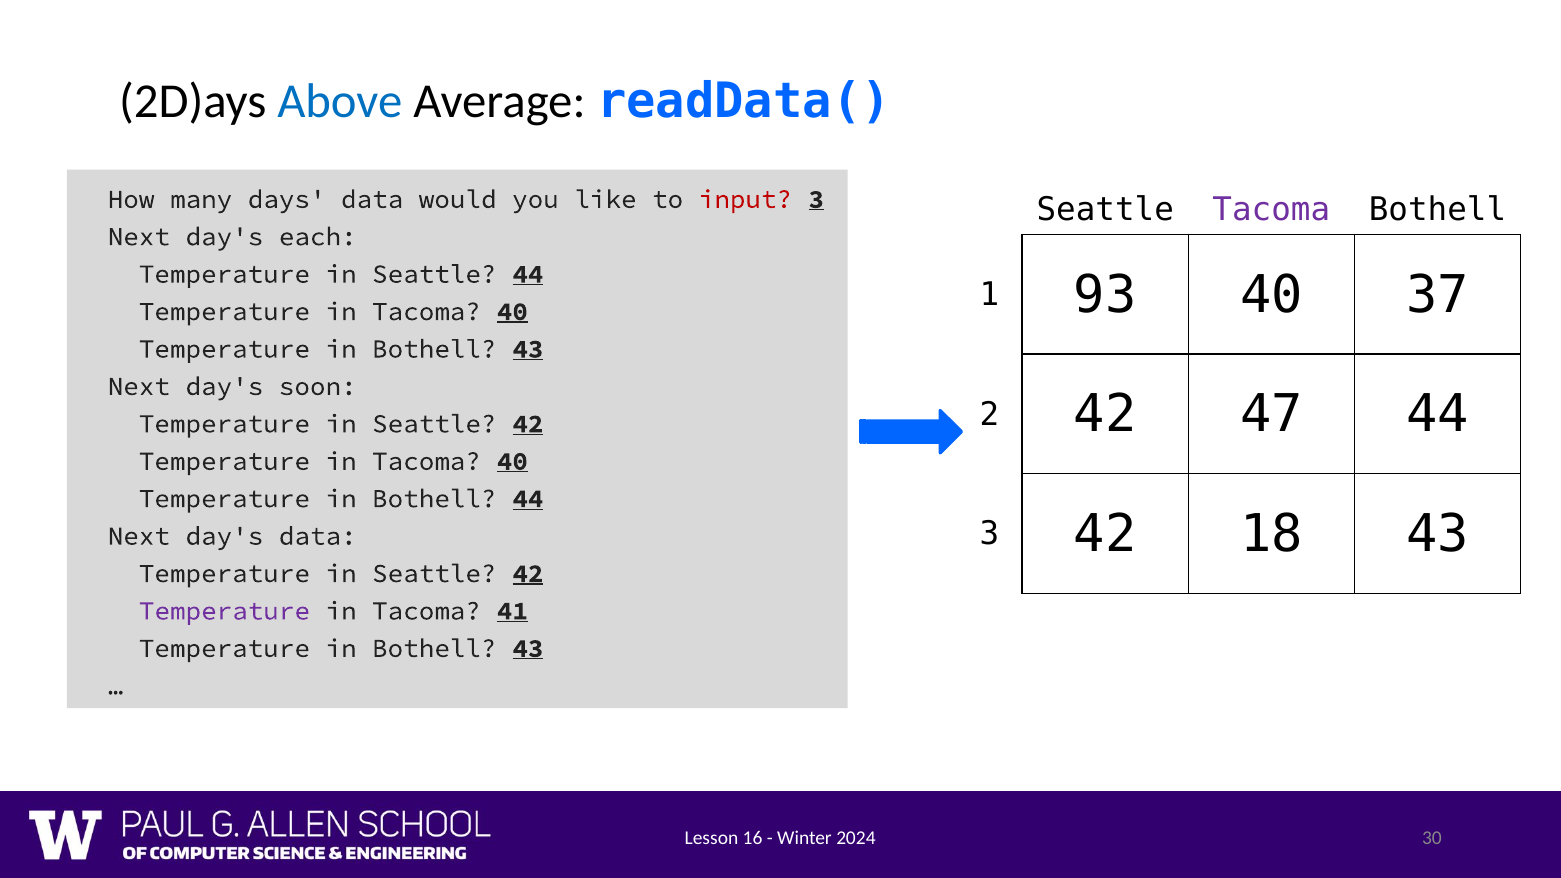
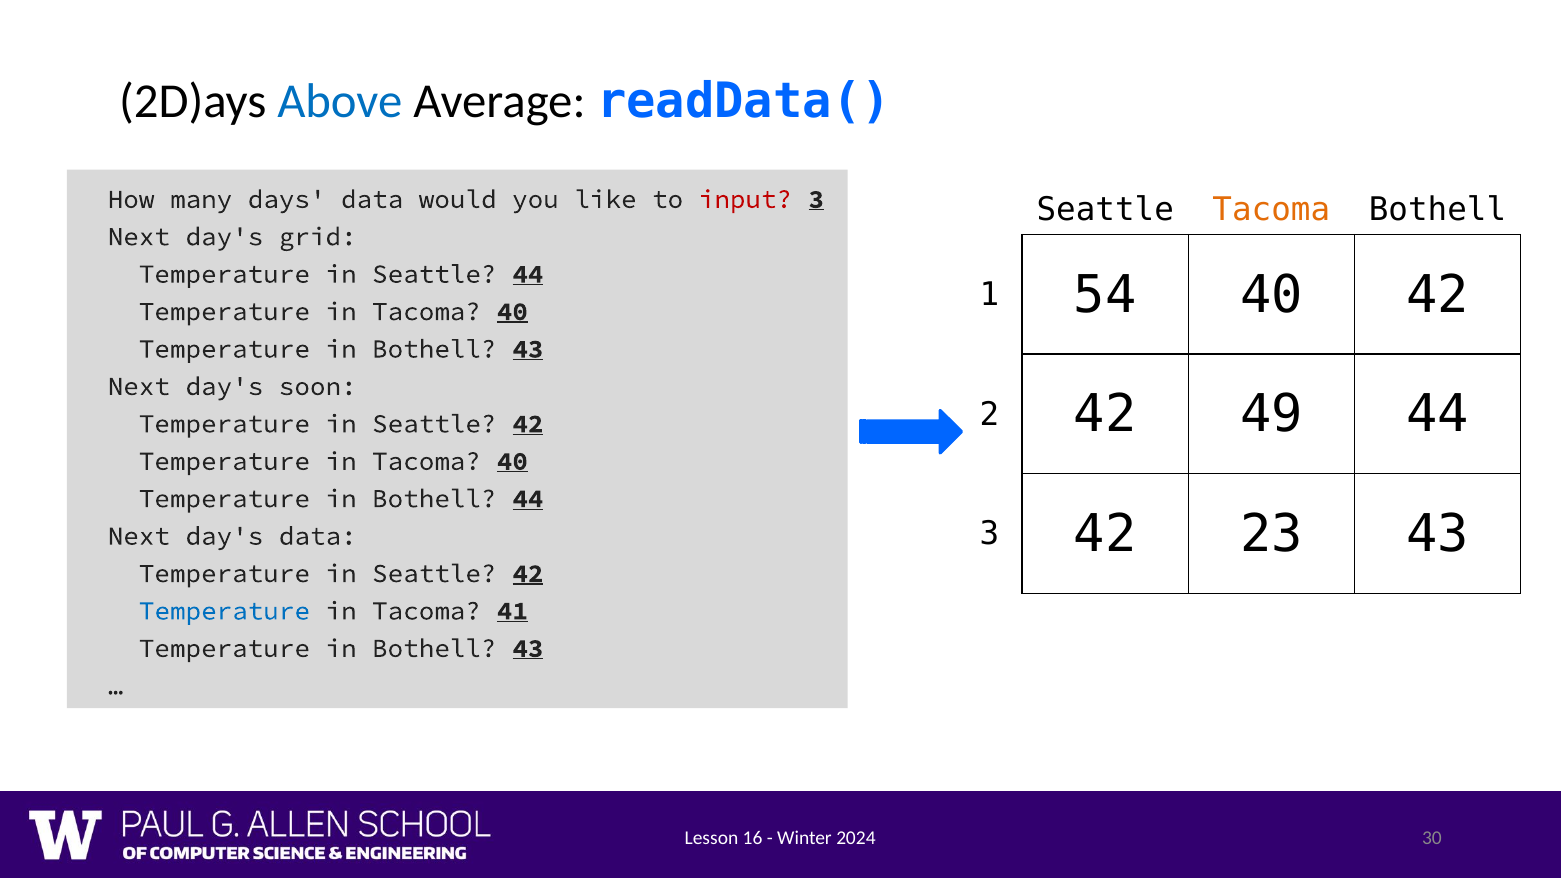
Tacoma at (1271, 210) colour: purple -> orange
each: each -> grid
93: 93 -> 54
40 37: 37 -> 42
47: 47 -> 49
18: 18 -> 23
Temperature at (224, 611) colour: purple -> blue
